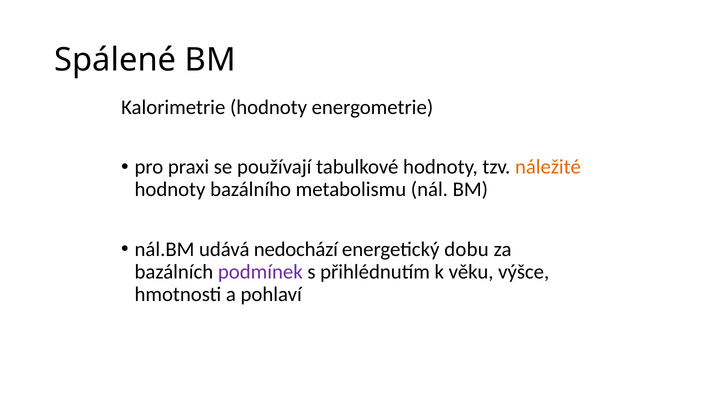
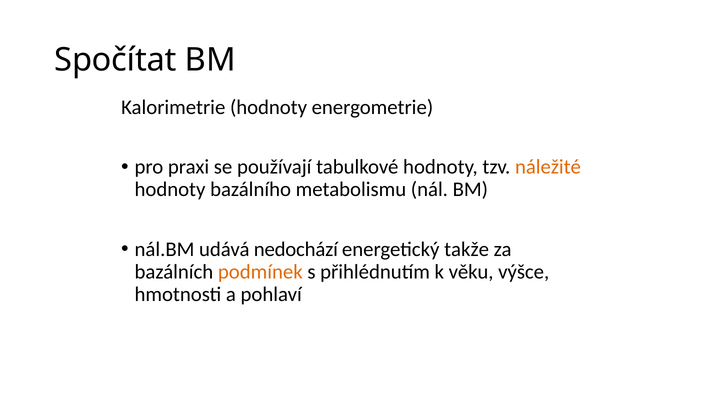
Spálené: Spálené -> Spočítat
dobu: dobu -> takže
podmínek colour: purple -> orange
